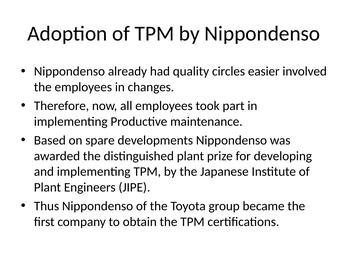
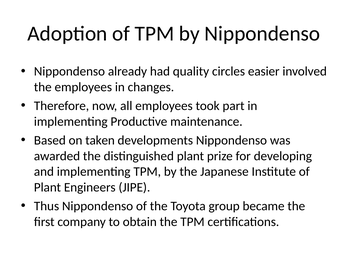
spare: spare -> taken
